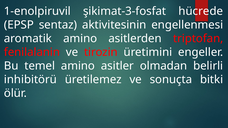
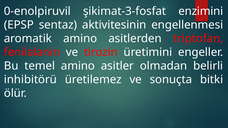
1-enolpiruvil: 1-enolpiruvil -> 0-enolpiruvil
hücrede: hücrede -> enzimini
